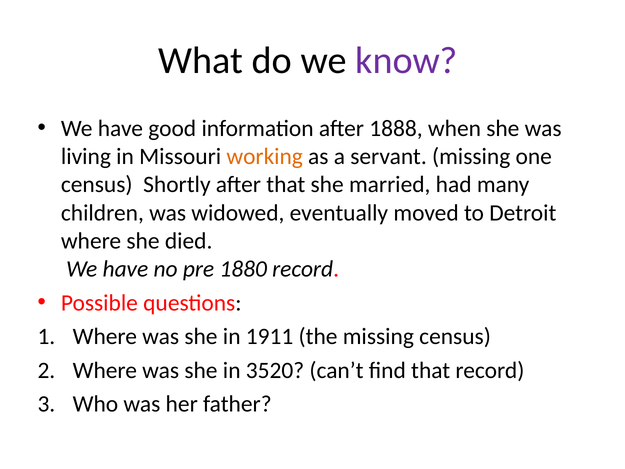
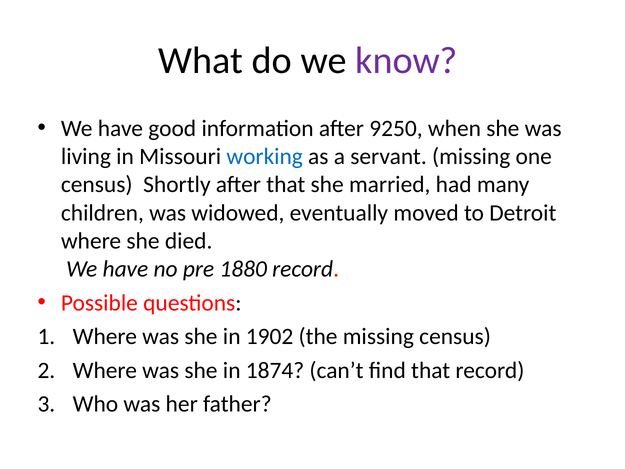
1888: 1888 -> 9250
working colour: orange -> blue
1911: 1911 -> 1902
3520: 3520 -> 1874
